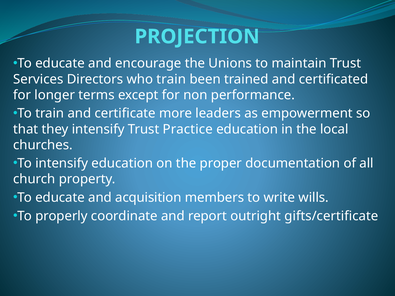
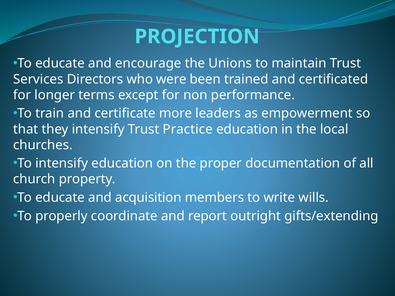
who train: train -> were
gifts/certificate: gifts/certificate -> gifts/extending
